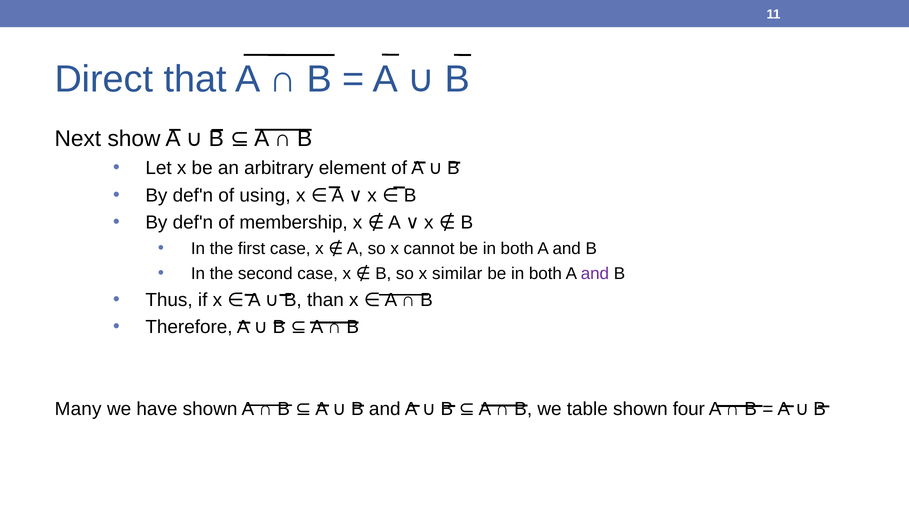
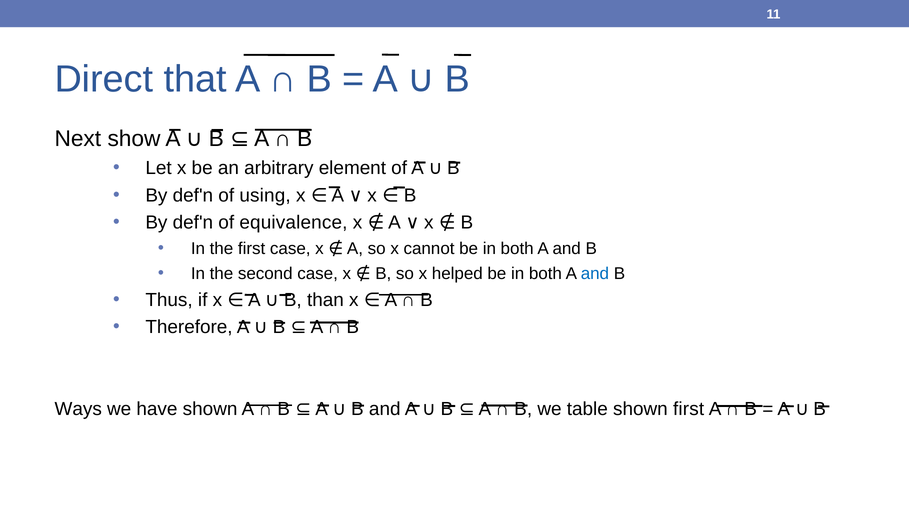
membership: membership -> equivalence
similar: similar -> helped
and at (595, 274) colour: purple -> blue
Many: Many -> Ways
shown four: four -> first
